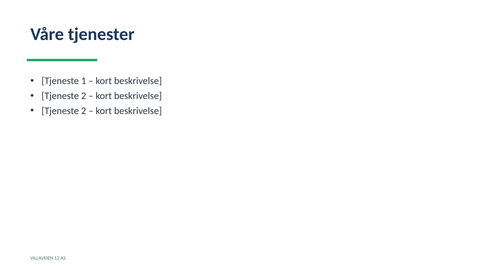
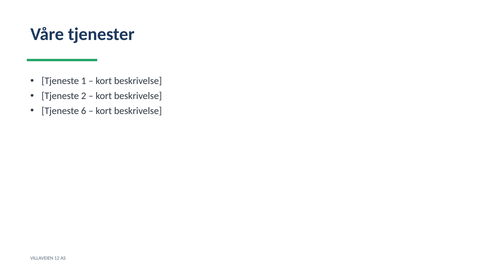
2 at (84, 111): 2 -> 6
